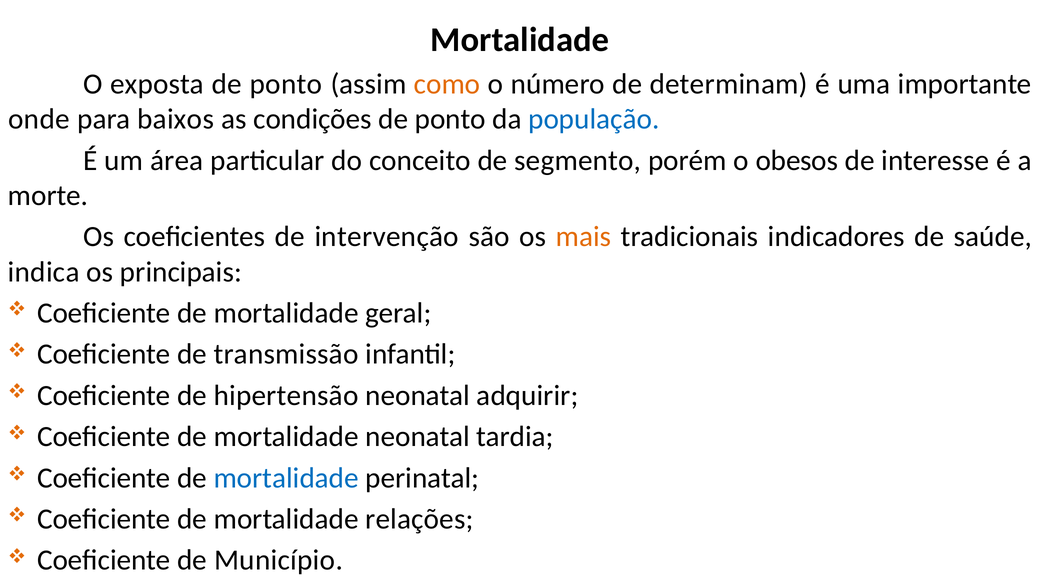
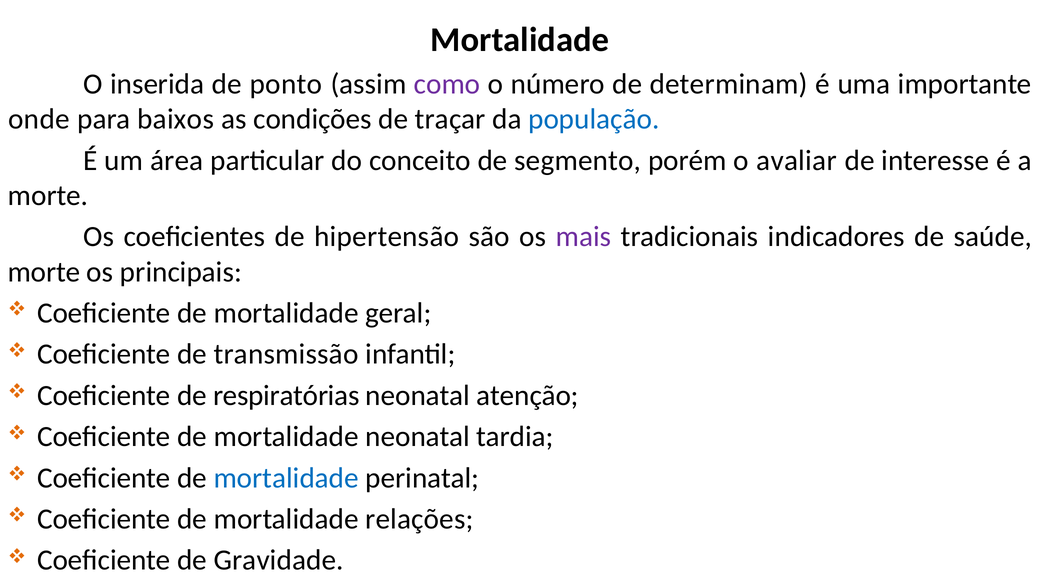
exposta: exposta -> inserida
como colour: orange -> purple
condições de ponto: ponto -> traçar
obesos: obesos -> avaliar
intervenção: intervenção -> hipertensão
mais colour: orange -> purple
indica at (44, 272): indica -> morte
hipertensão: hipertensão -> respiratórias
adquirir: adquirir -> atenção
Município: Município -> Gravidade
